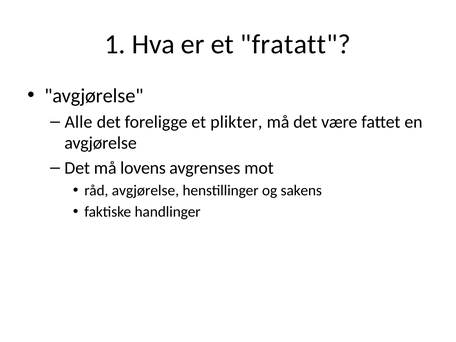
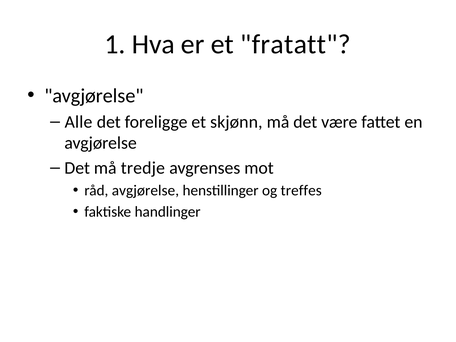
plikter: plikter -> skjønn
lovens: lovens -> tredje
sakens: sakens -> treffes
